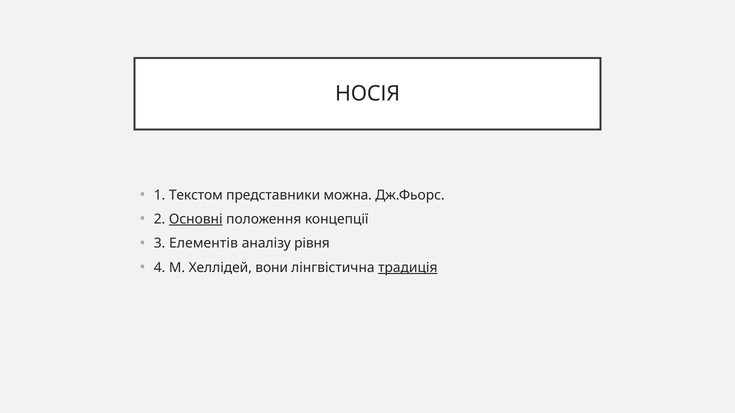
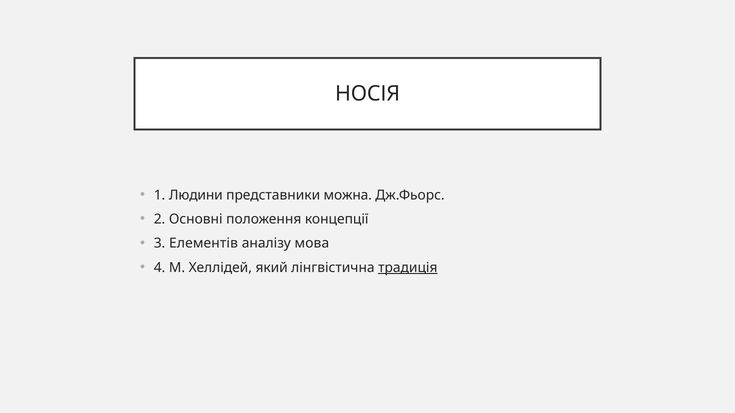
Текстом: Текстом -> Людини
Основні underline: present -> none
рівня: рівня -> мова
вони: вони -> який
